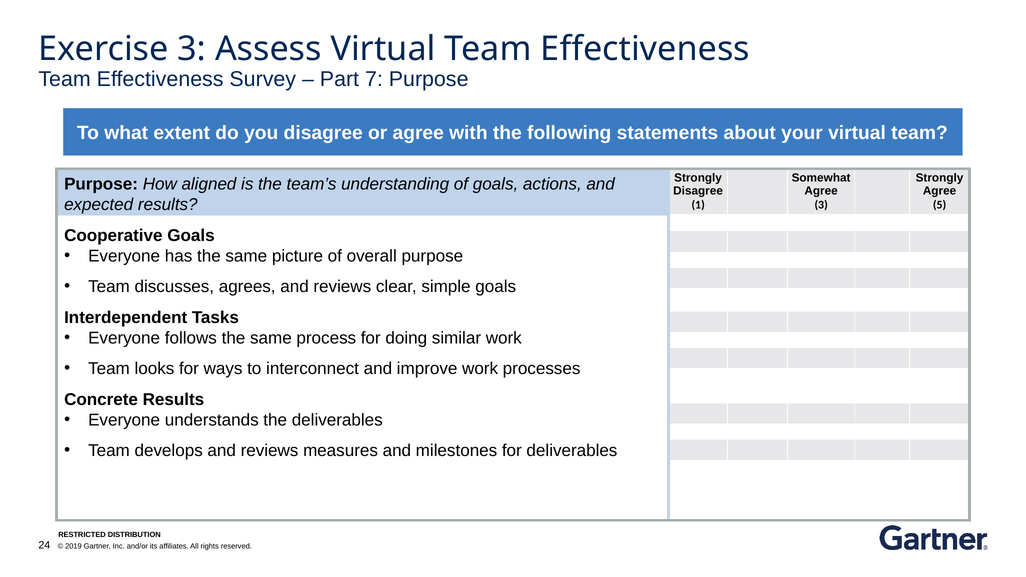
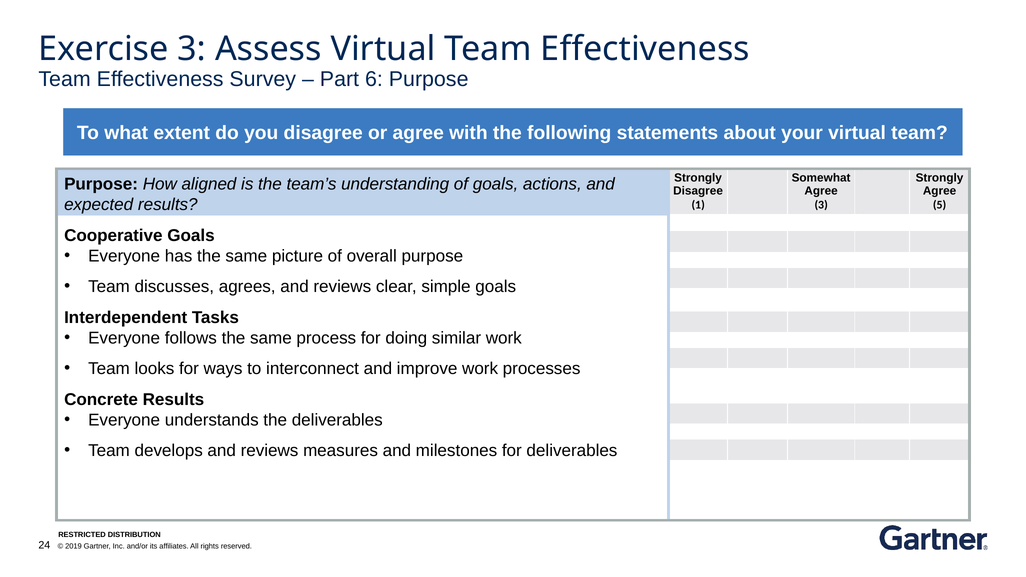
7: 7 -> 6
